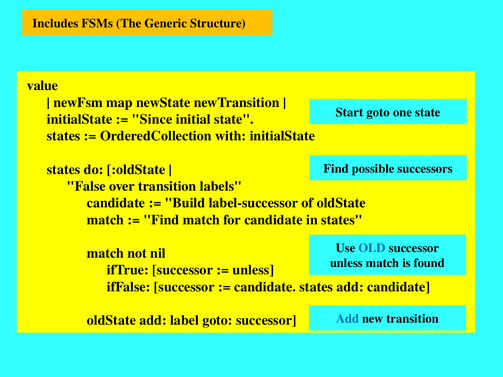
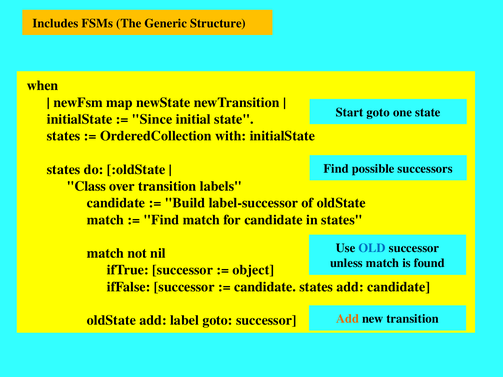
value: value -> when
False: False -> Class
unless at (253, 270): unless -> object
Add at (348, 319) colour: blue -> orange
